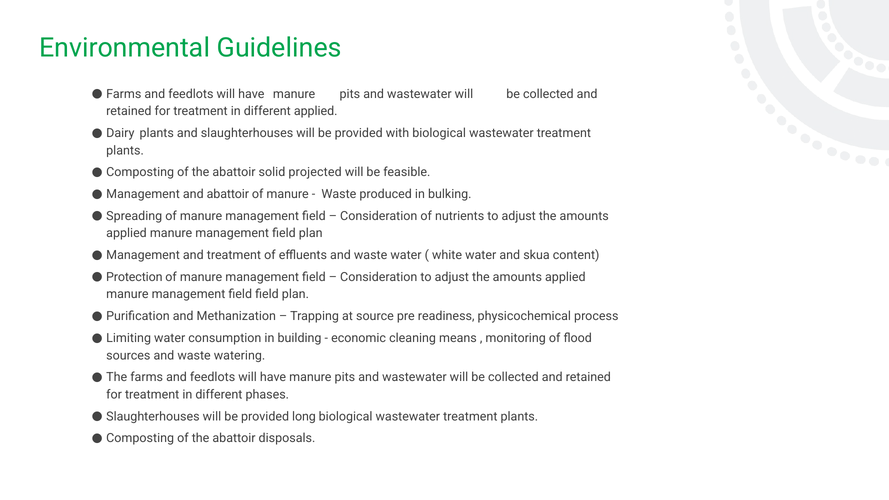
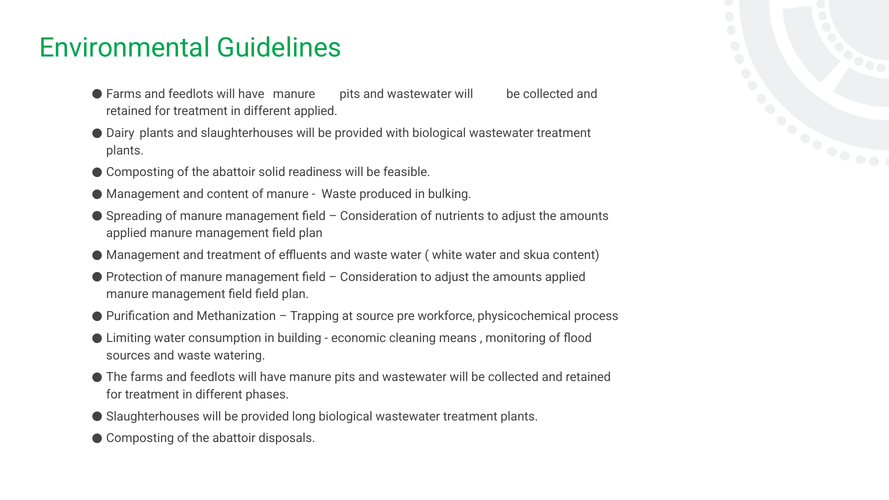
projected: projected -> readiness
and abattoir: abattoir -> content
readiness: readiness -> workforce
